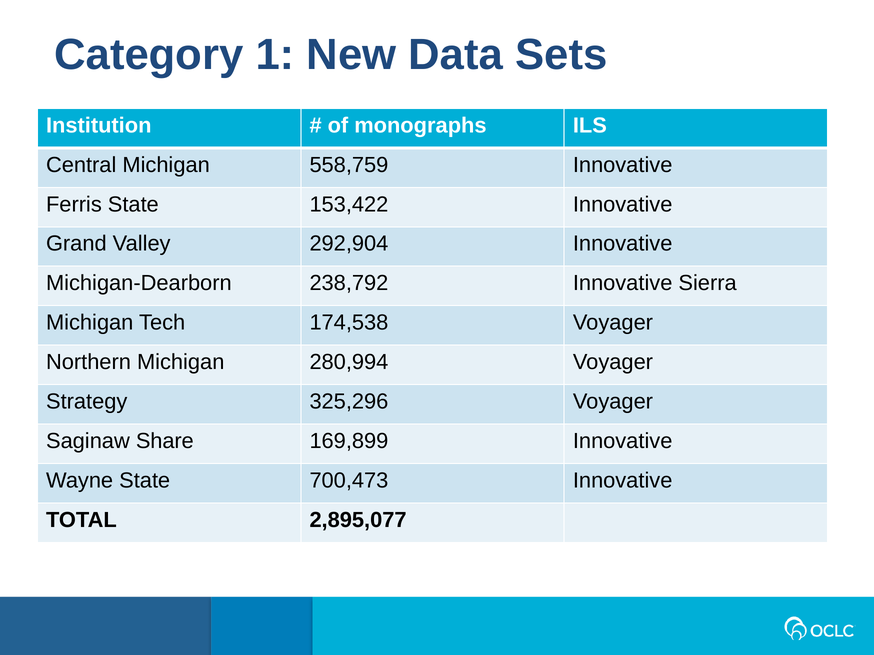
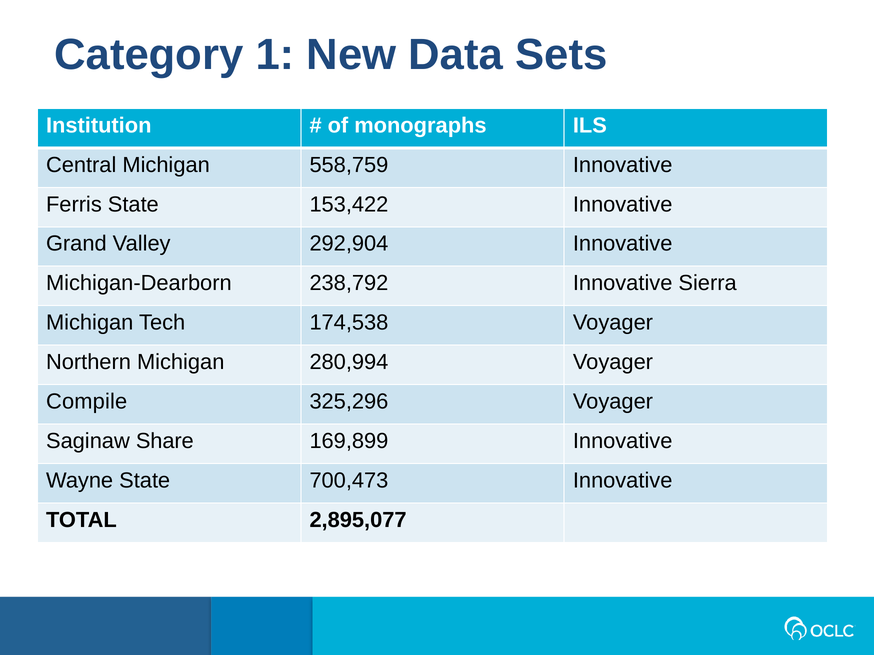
Strategy: Strategy -> Compile
